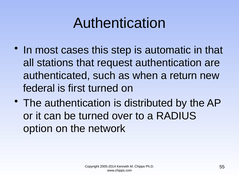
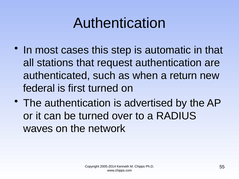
distributed: distributed -> advertised
option: option -> waves
